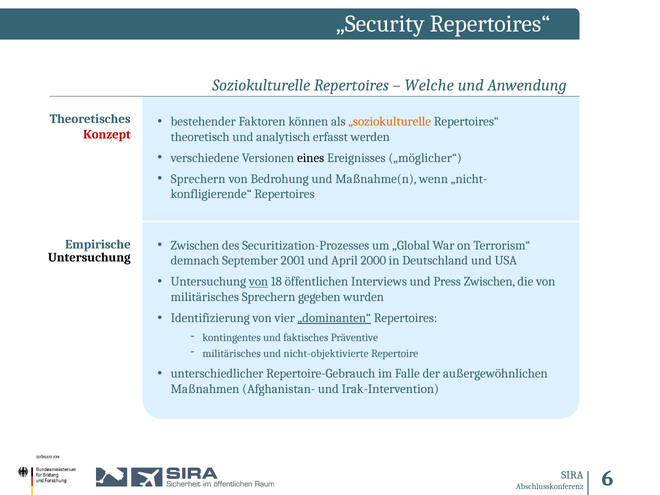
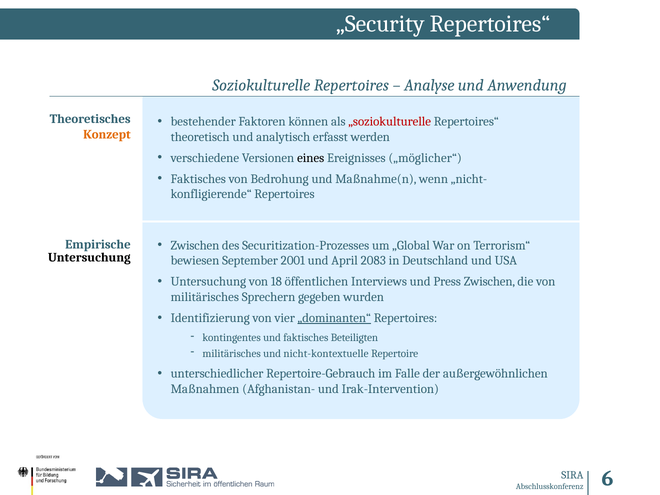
Welche: Welche -> Analyse
„soziokulturelle colour: orange -> red
Konzept colour: red -> orange
Sprechern at (198, 179): Sprechern -> Faktisches
demnach: demnach -> bewiesen
2000: 2000 -> 2083
von at (259, 282) underline: present -> none
Präventive: Präventive -> Beteiligten
nicht-objektivierte: nicht-objektivierte -> nicht-kontextuelle
